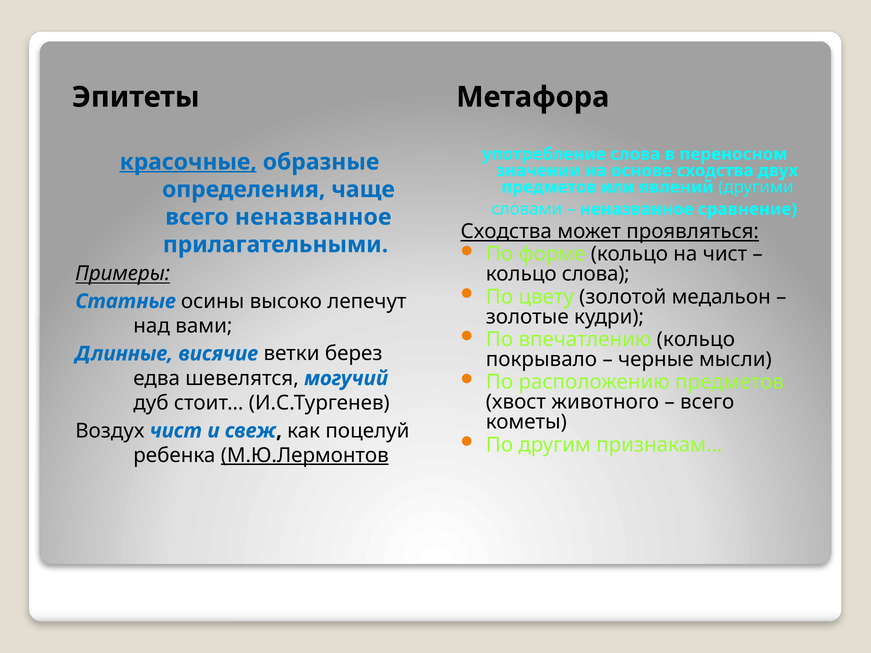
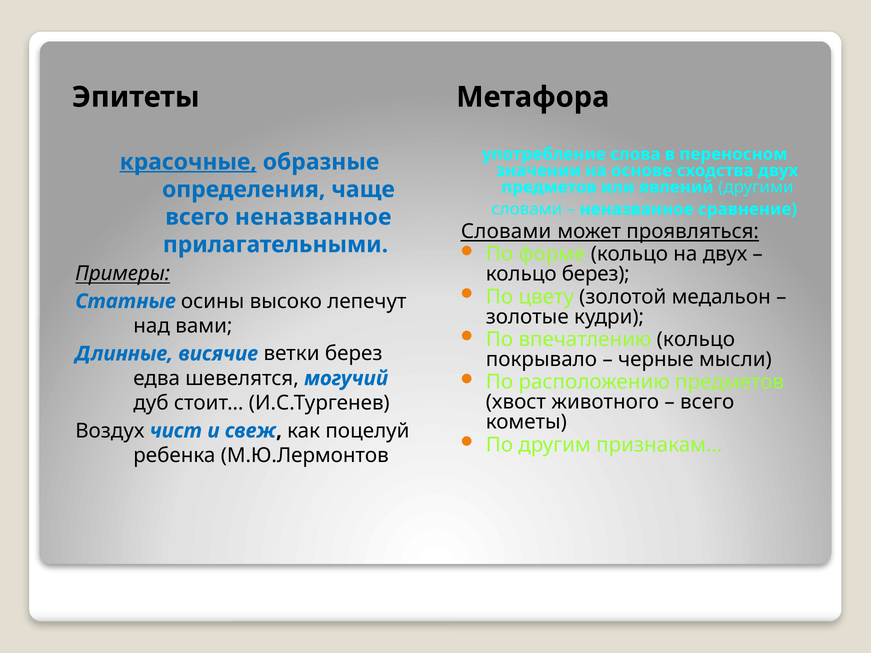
Сходства at (506, 231): Сходства -> Словами
на чист: чист -> двух
кольцо слова: слова -> берез
М.Ю.Лермонтов underline: present -> none
